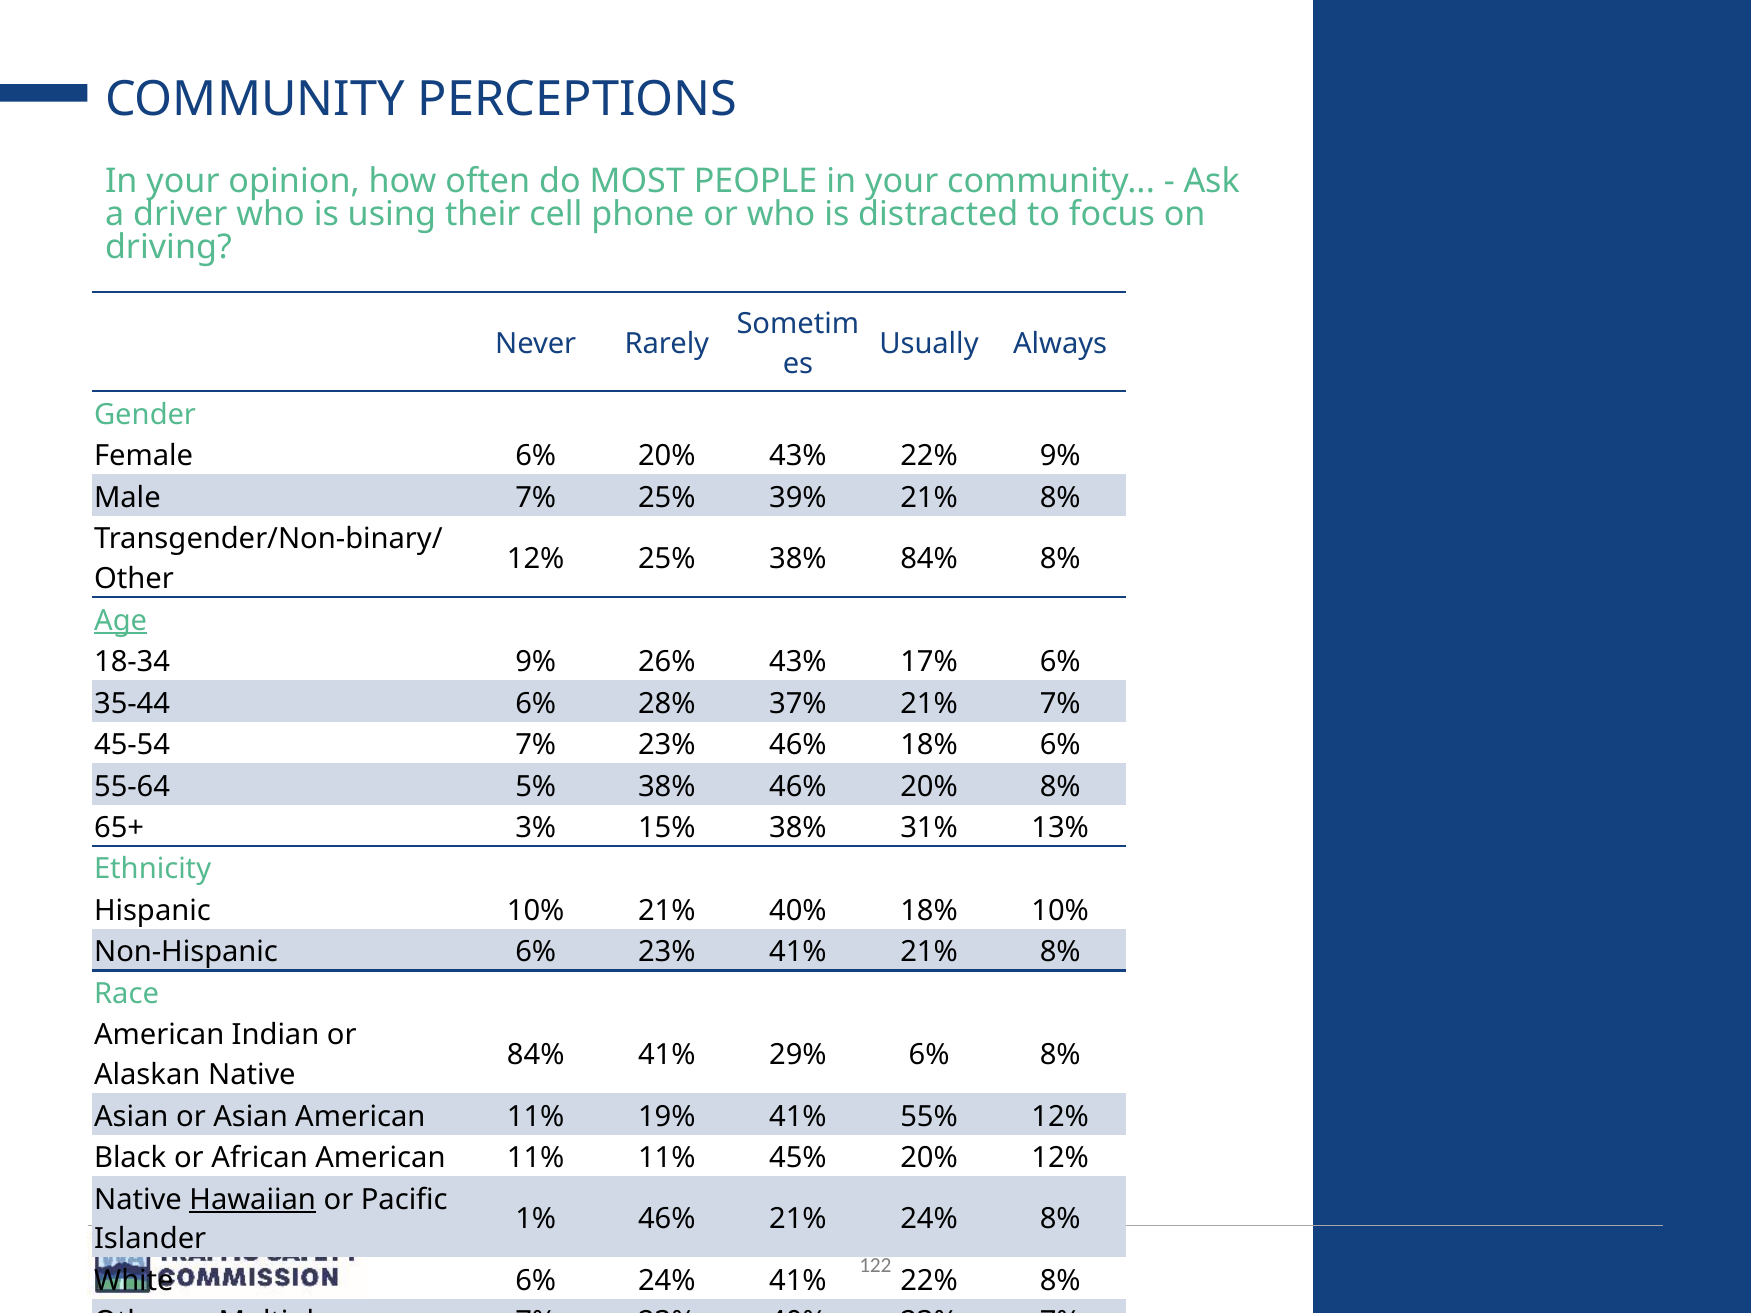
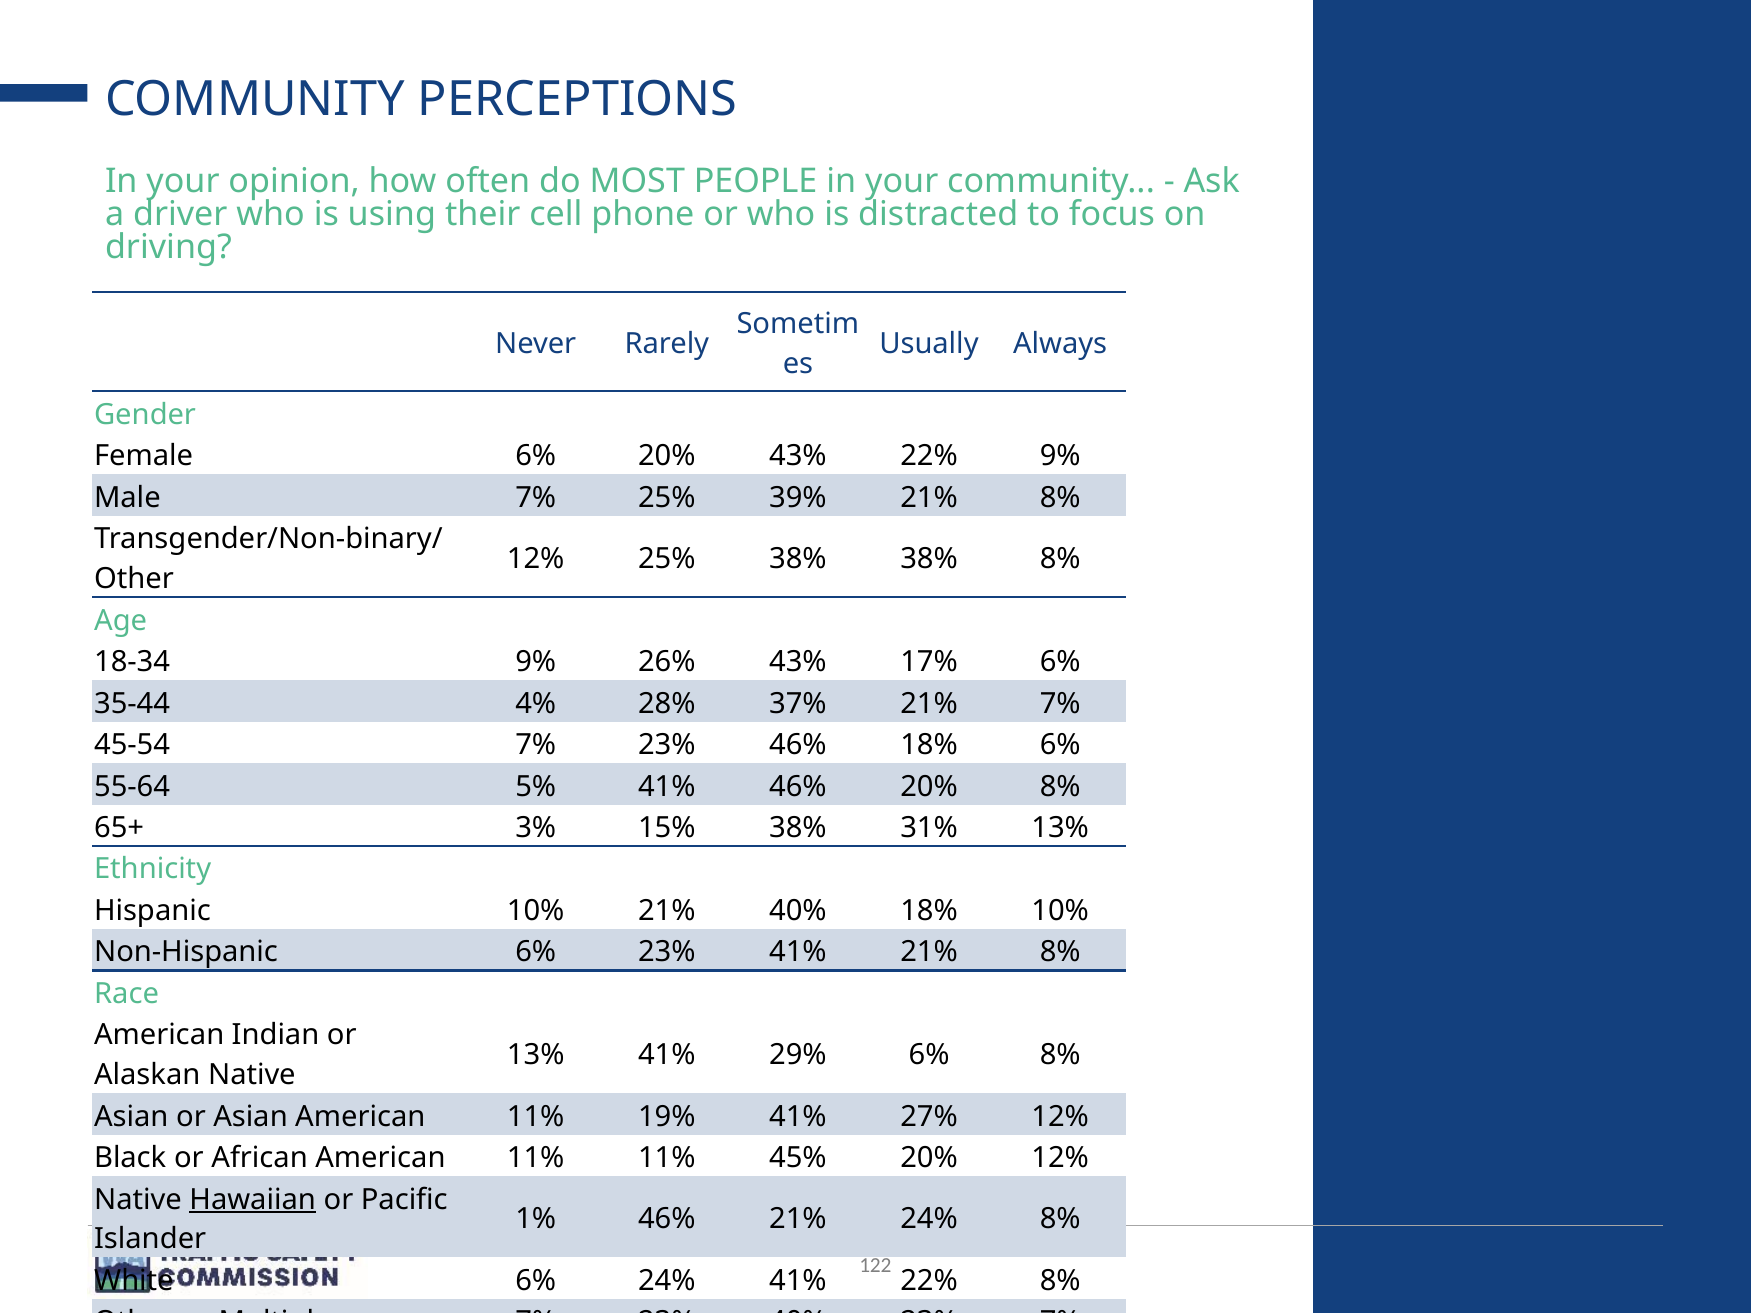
38% 84%: 84% -> 38%
Age underline: present -> none
35-44 6%: 6% -> 4%
5% 38%: 38% -> 41%
84% at (536, 1055): 84% -> 13%
55%: 55% -> 27%
